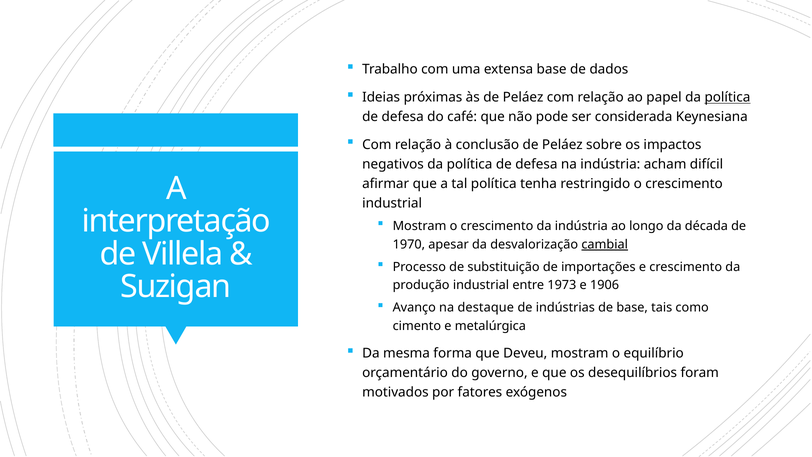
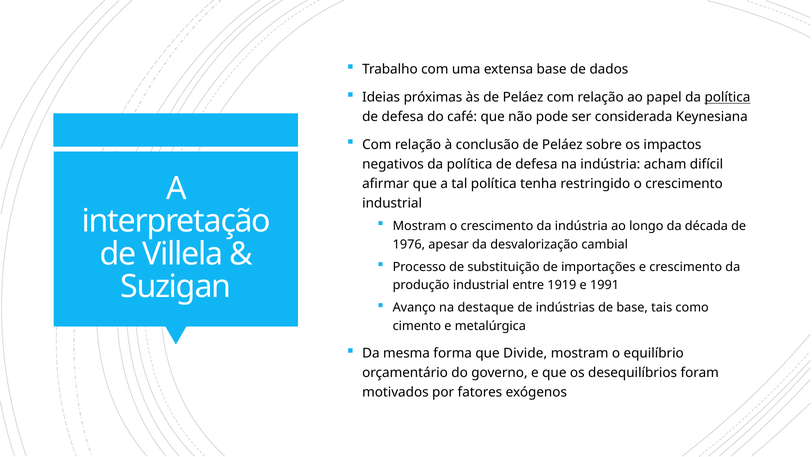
1970: 1970 -> 1976
cambial underline: present -> none
1973: 1973 -> 1919
1906: 1906 -> 1991
Deveu: Deveu -> Divide
